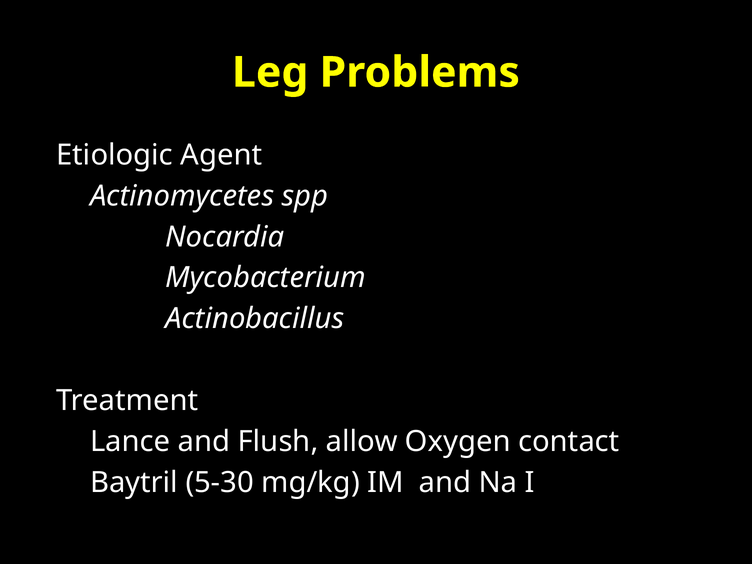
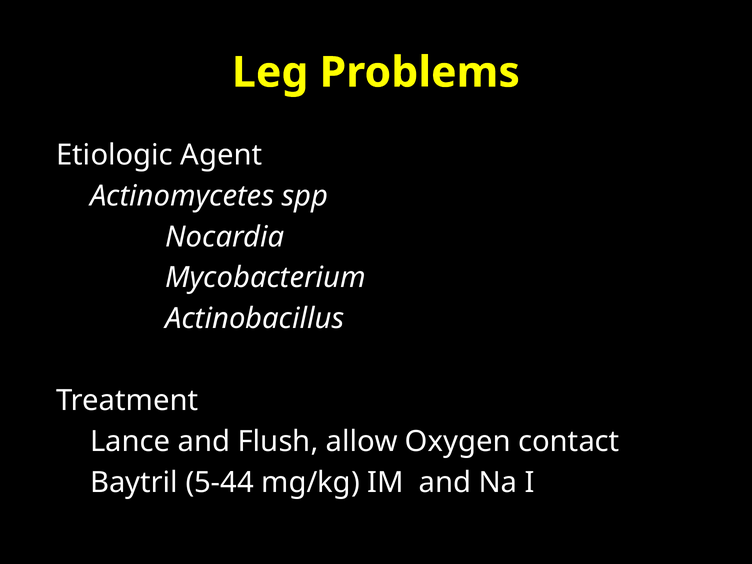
5-30: 5-30 -> 5-44
